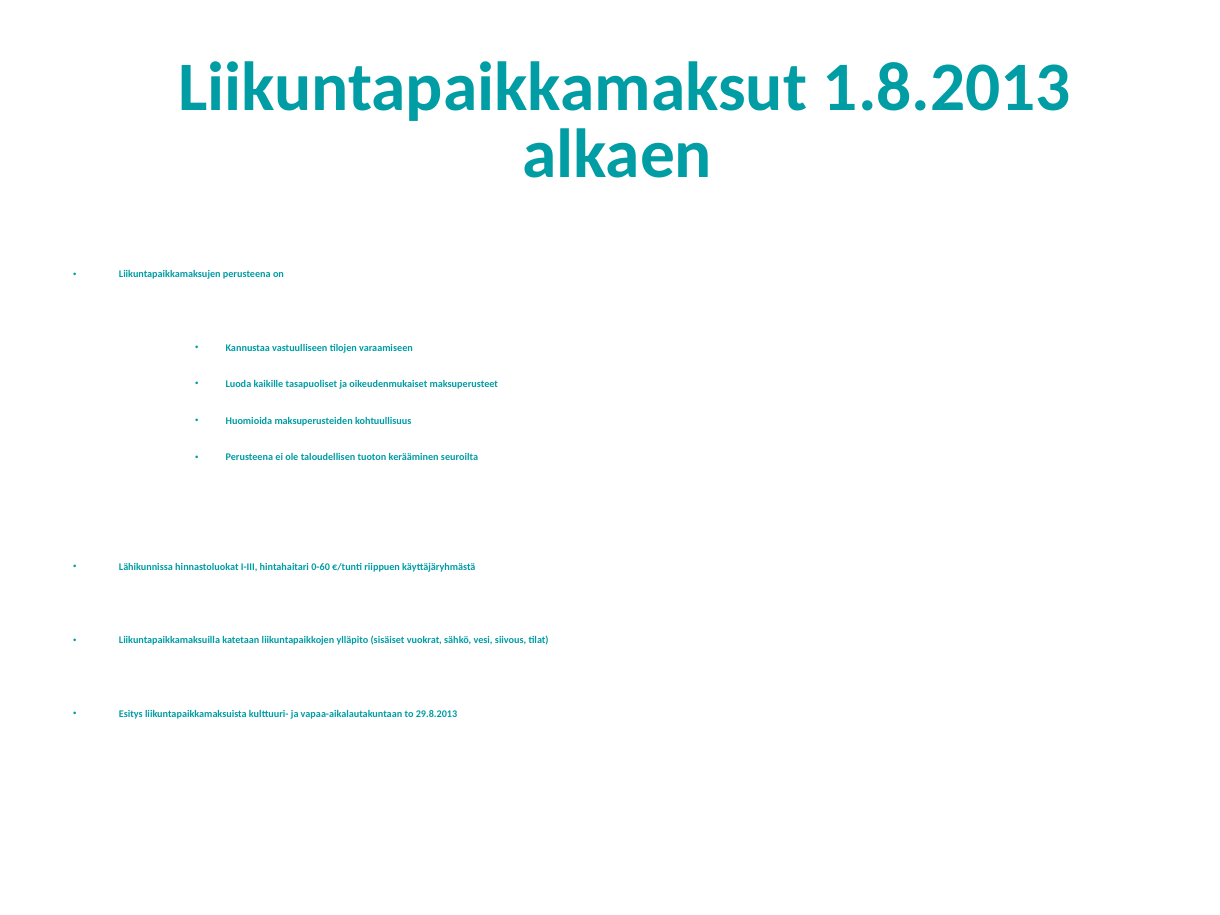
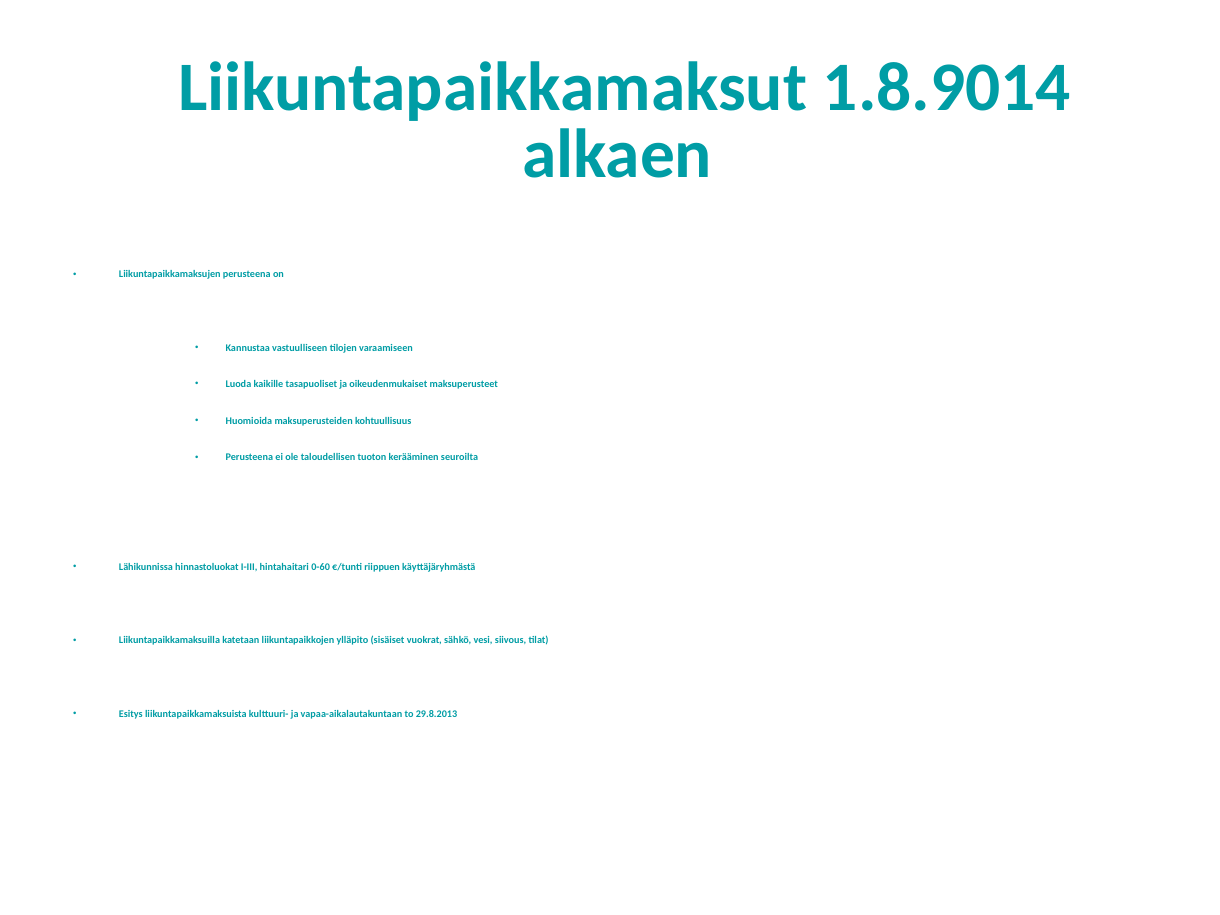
1.8.2013: 1.8.2013 -> 1.8.9014
